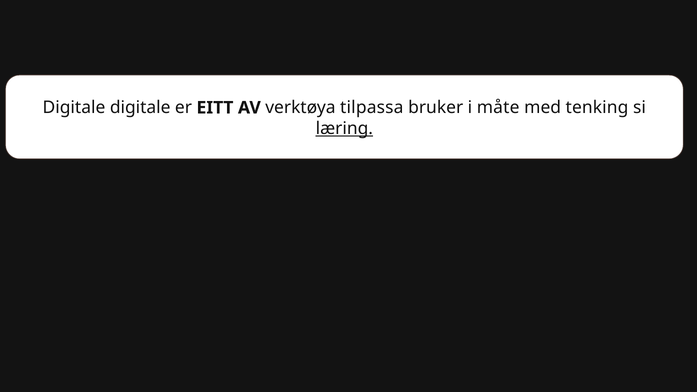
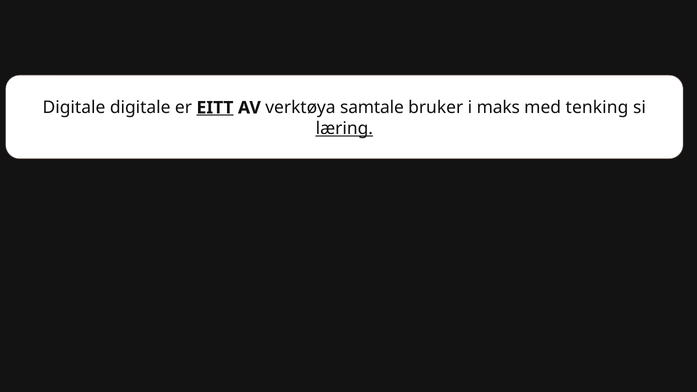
EITT underline: none -> present
tilpassa: tilpassa -> samtale
måte: måte -> maks
